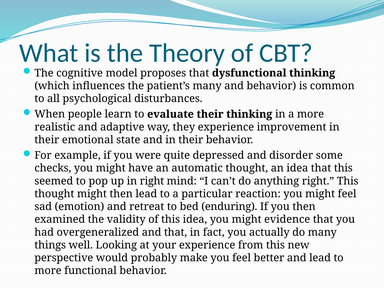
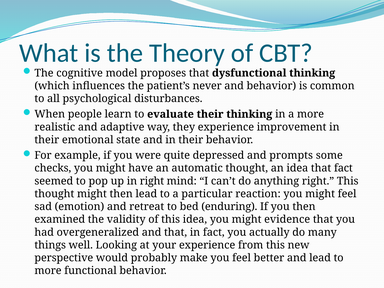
patient’s many: many -> never
disorder: disorder -> prompts
that this: this -> fact
